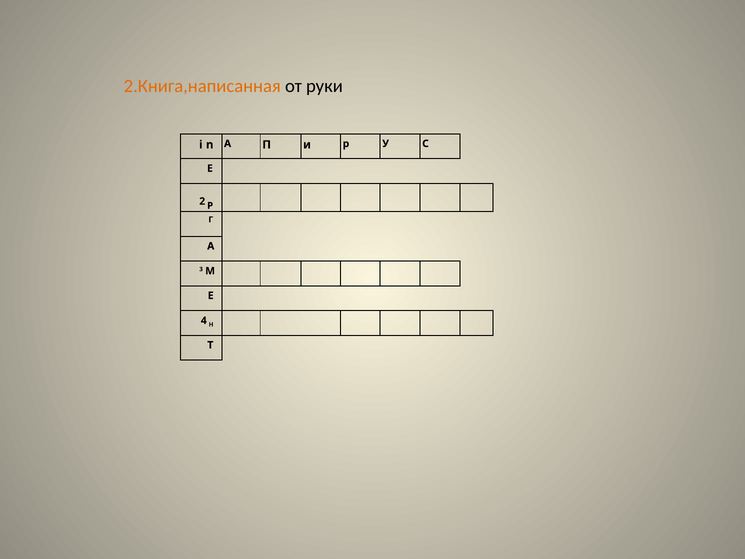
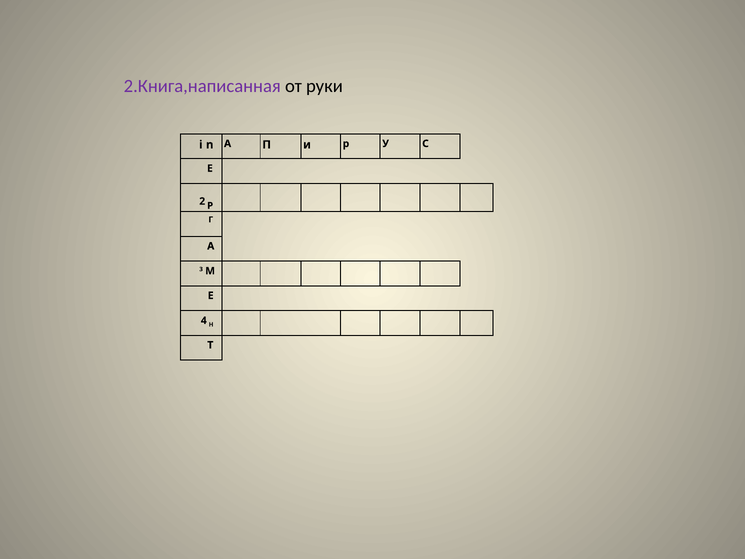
2.Книга,написанная colour: orange -> purple
